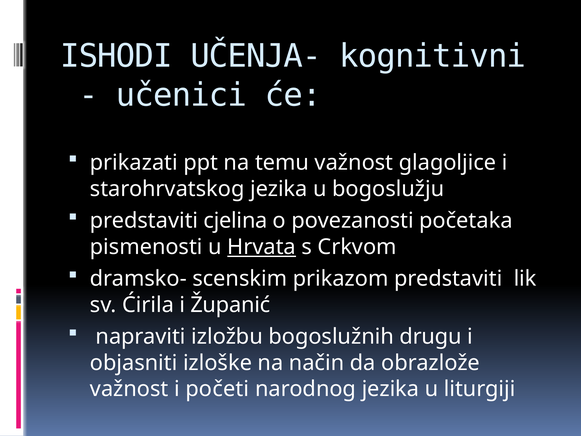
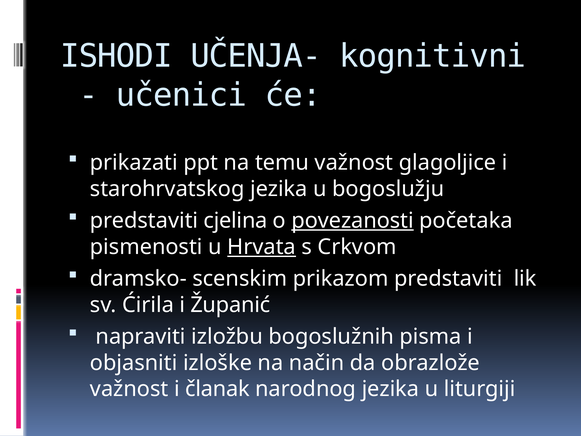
povezanosti underline: none -> present
drugu: drugu -> pisma
početi: početi -> članak
